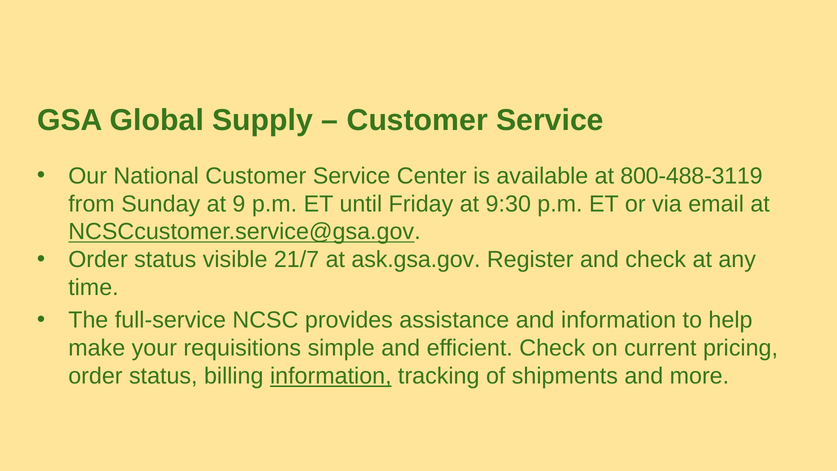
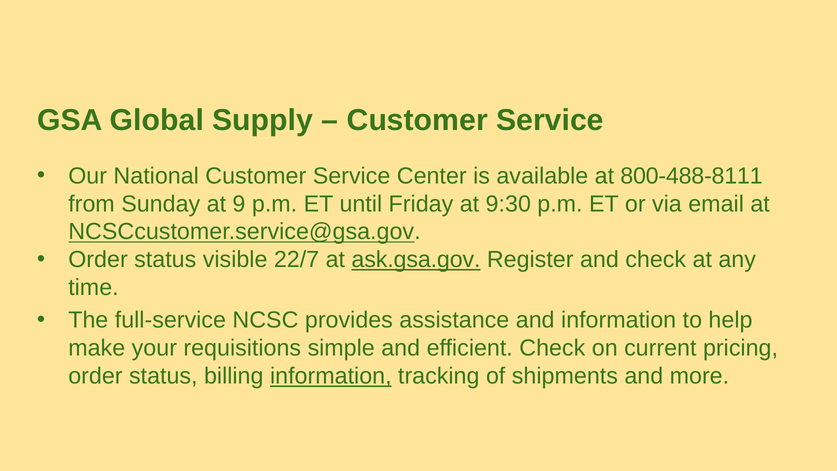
800-488-3119: 800-488-3119 -> 800-488-8111
21/7: 21/7 -> 22/7
ask.gsa.gov underline: none -> present
